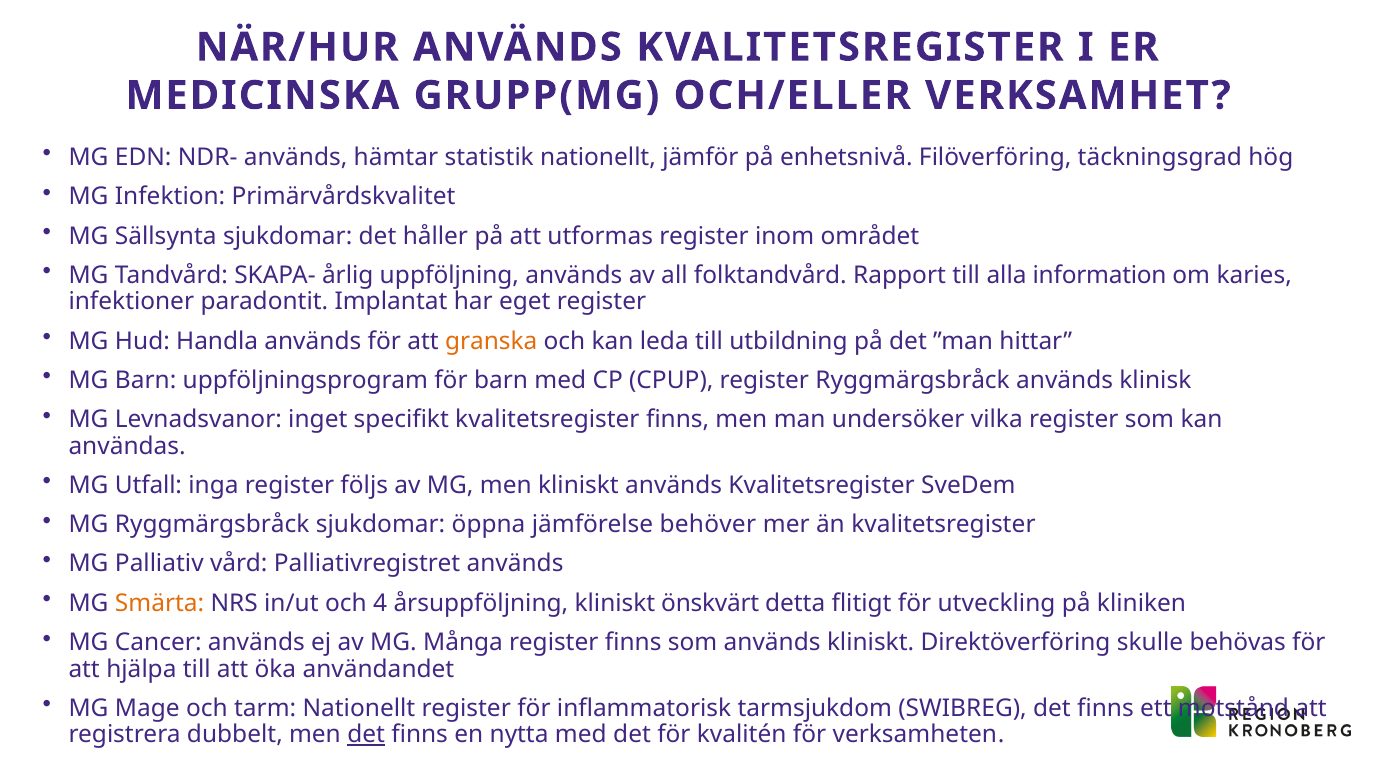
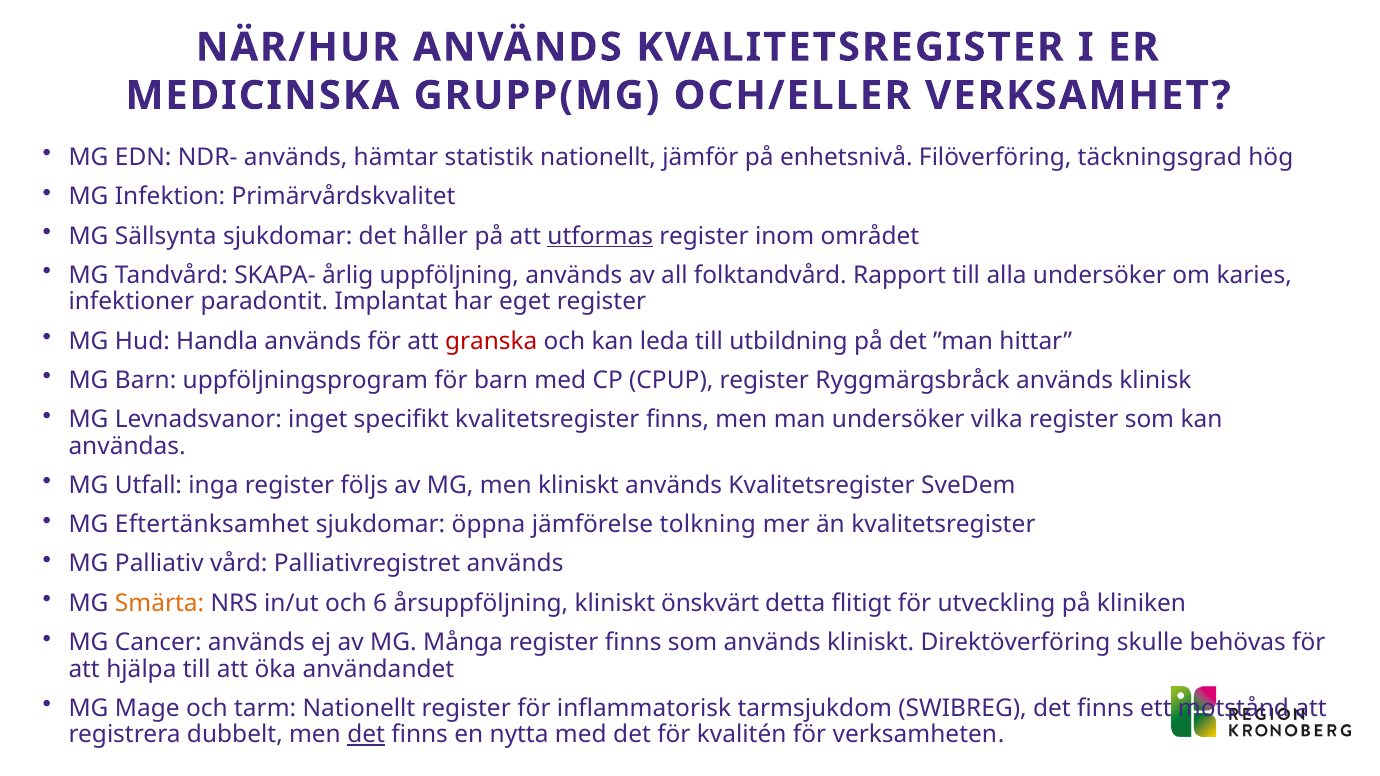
utformas underline: none -> present
alla information: information -> undersöker
granska colour: orange -> red
MG Ryggmärgsbråck: Ryggmärgsbråck -> Eftertänksamhet
behöver: behöver -> tolkning
4: 4 -> 6
